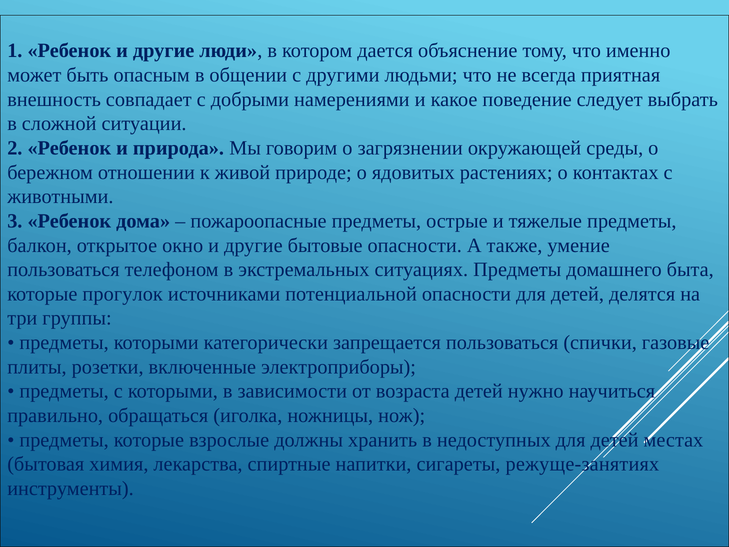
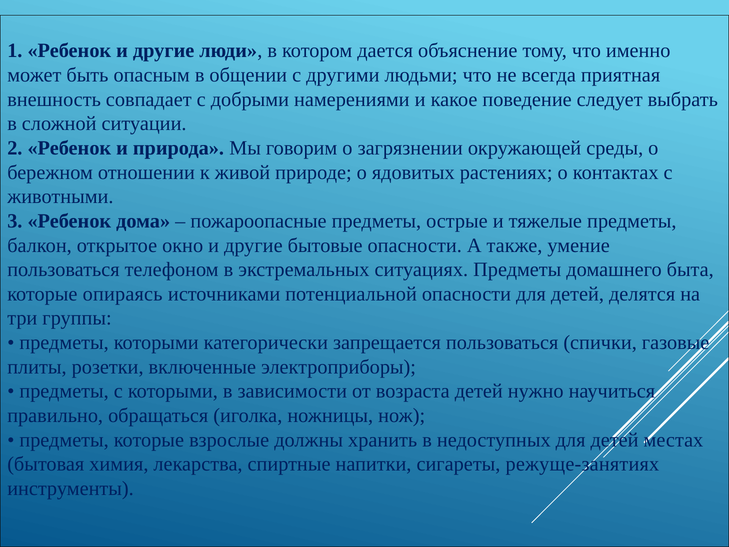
прогулок: прогулок -> опираясь
